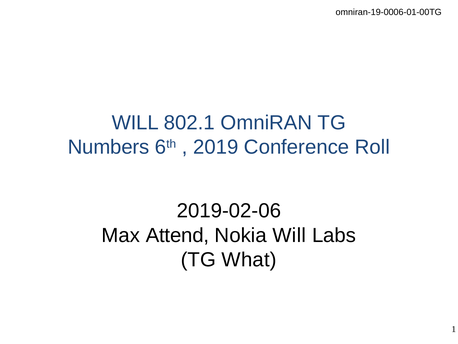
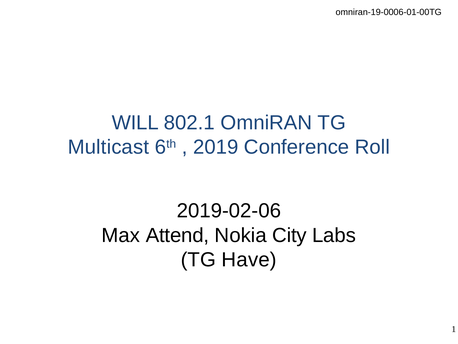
Numbers: Numbers -> Multicast
Nokia Will: Will -> City
What: What -> Have
